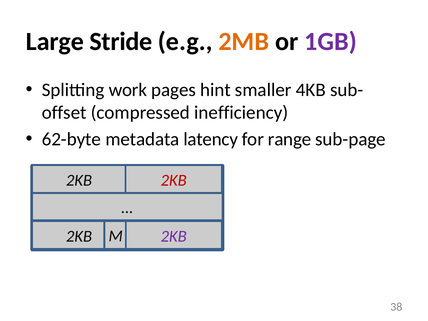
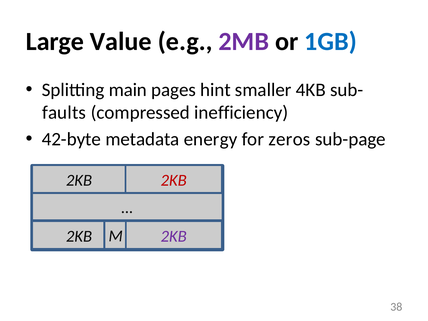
Stride: Stride -> Value
2MB colour: orange -> purple
1GB colour: purple -> blue
work: work -> main
offset: offset -> faults
62-byte: 62-byte -> 42-byte
latency: latency -> energy
range: range -> zeros
